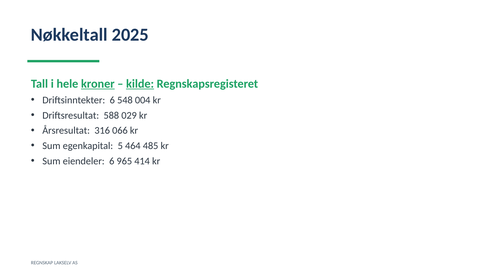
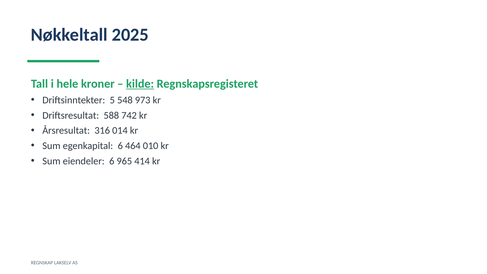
kroner underline: present -> none
Driftsinntekter 6: 6 -> 5
004: 004 -> 973
029: 029 -> 742
066: 066 -> 014
egenkapital 5: 5 -> 6
485: 485 -> 010
